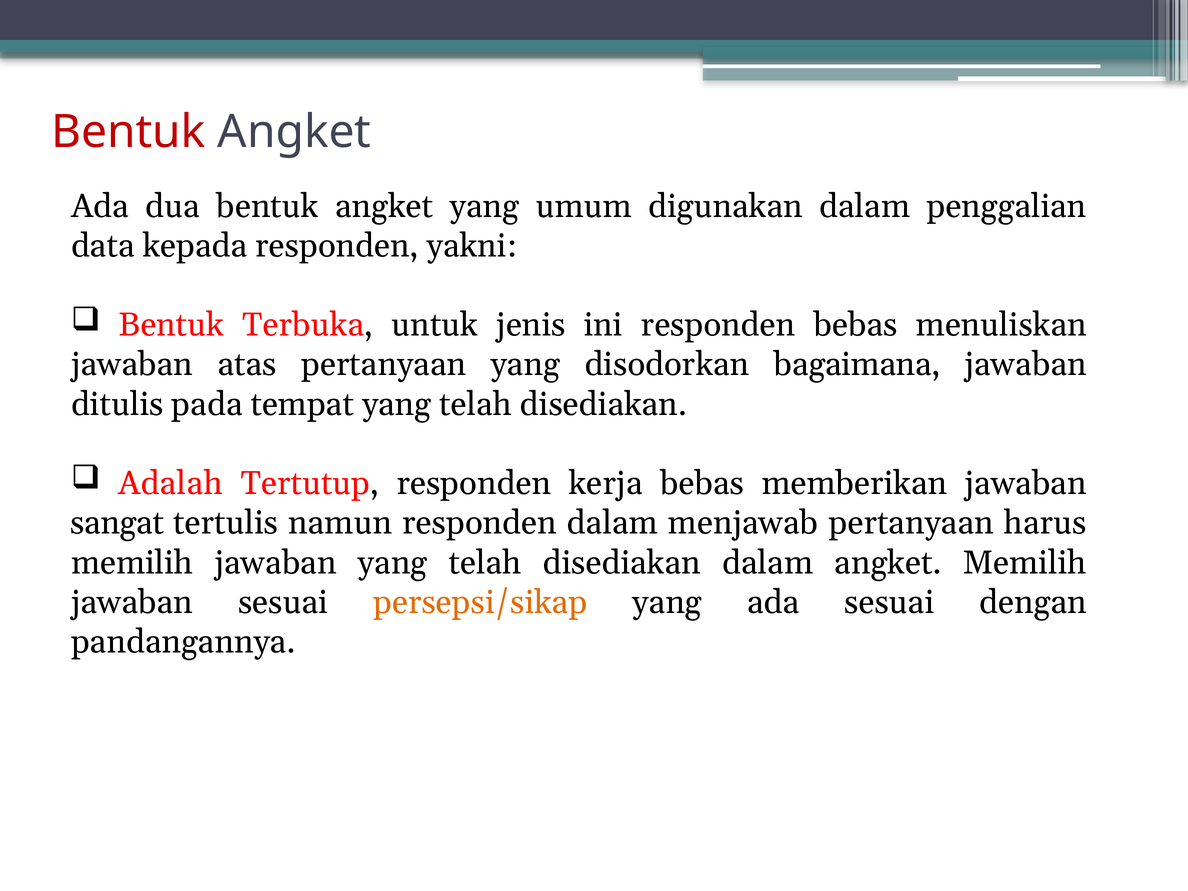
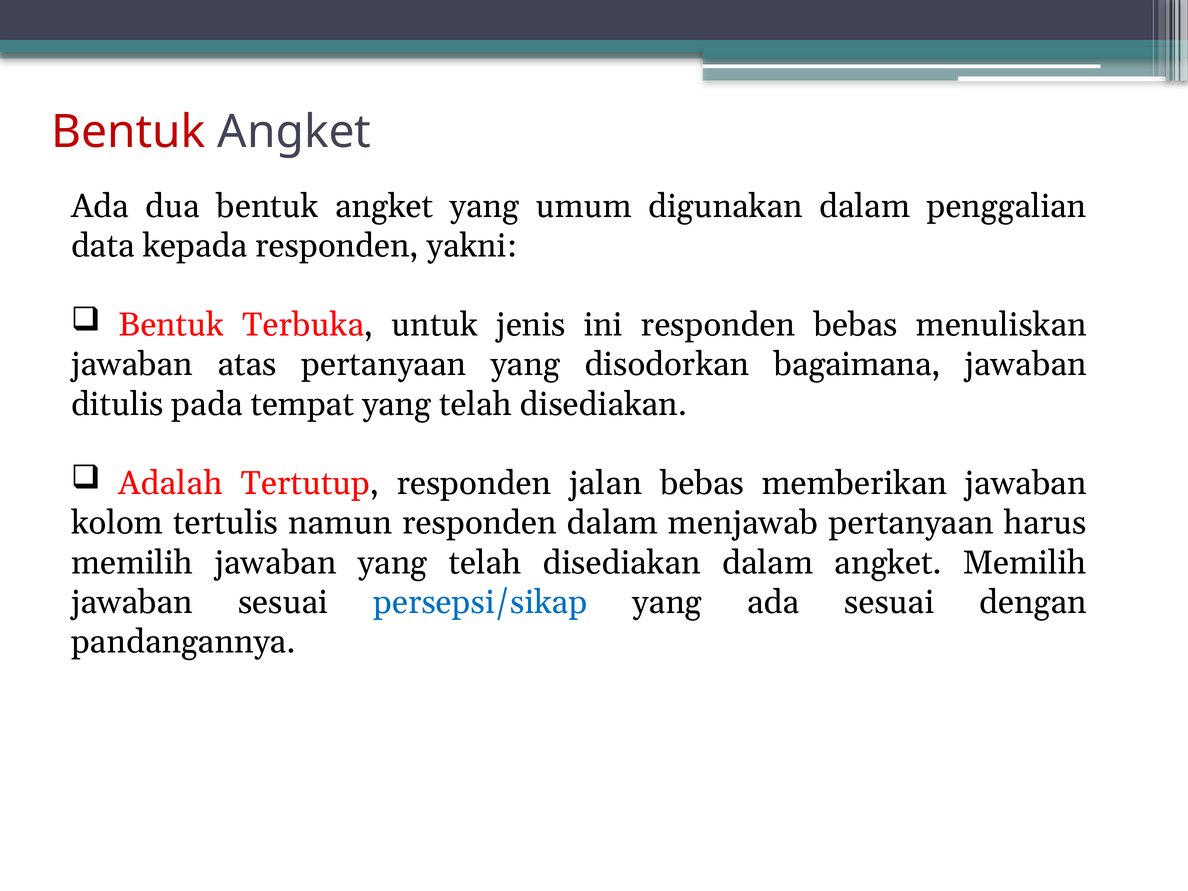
kerja: kerja -> jalan
sangat: sangat -> kolom
persepsi/sikap colour: orange -> blue
